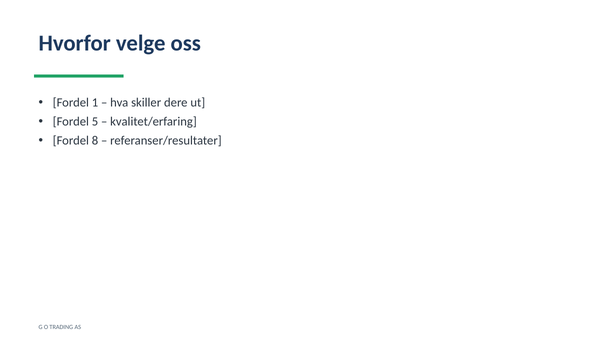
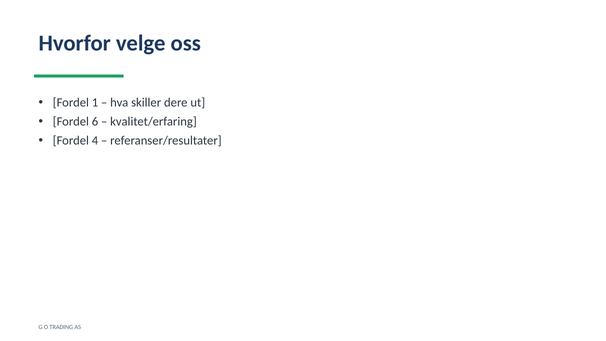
5: 5 -> 6
8: 8 -> 4
